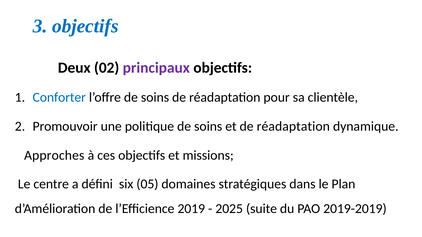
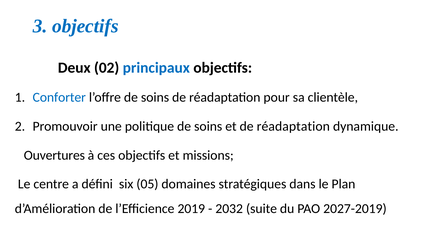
principaux colour: purple -> blue
Approches: Approches -> Ouvertures
2025: 2025 -> 2032
2019-2019: 2019-2019 -> 2027-2019
